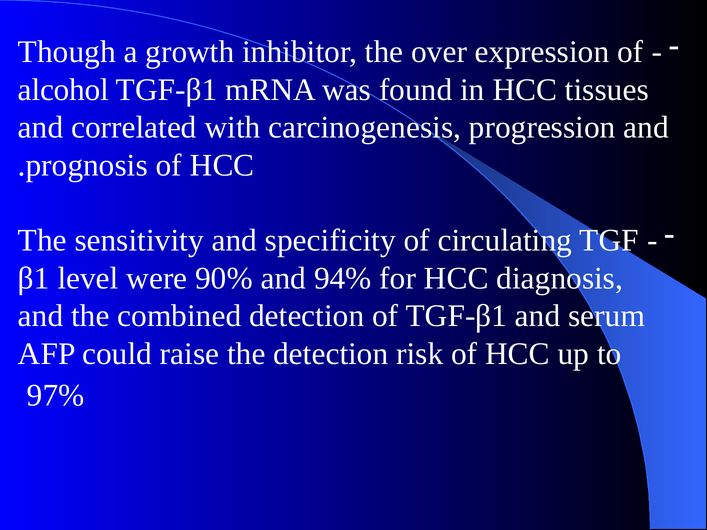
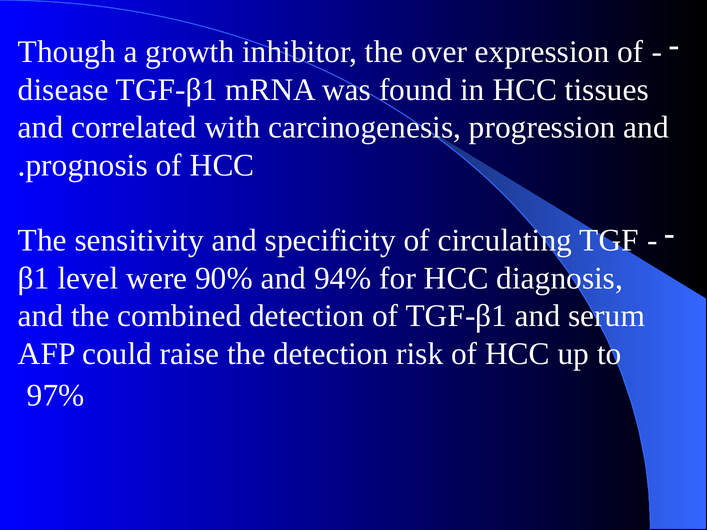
alcohol: alcohol -> disease
